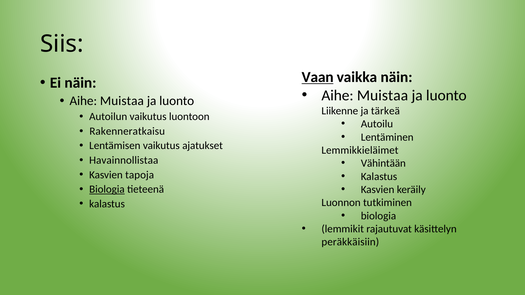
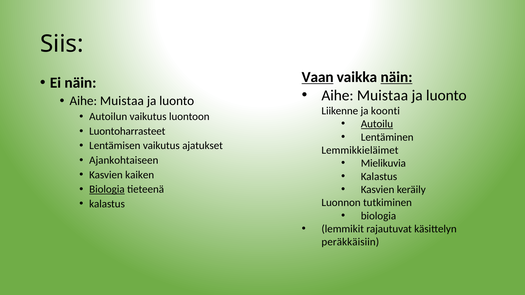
näin at (397, 77) underline: none -> present
tärkeä: tärkeä -> koonti
Autoilu underline: none -> present
Rakenneratkaisu: Rakenneratkaisu -> Luontoharrasteet
Havainnollistaa: Havainnollistaa -> Ajankohtaiseen
Vähintään: Vähintään -> Mielikuvia
tapoja: tapoja -> kaiken
